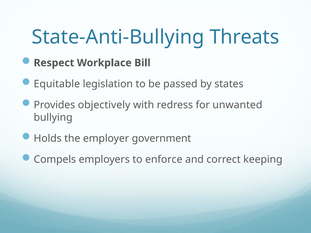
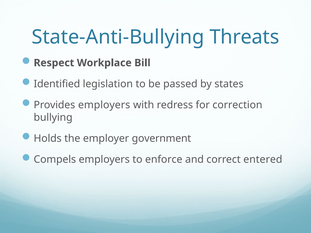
Equitable: Equitable -> Identified
Provides objectively: objectively -> employers
unwanted: unwanted -> correction
keeping: keeping -> entered
